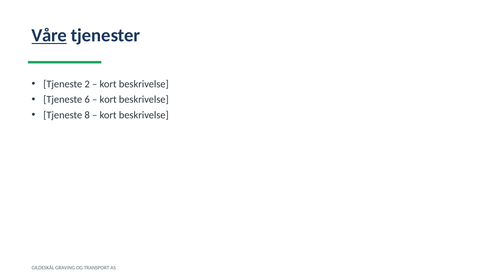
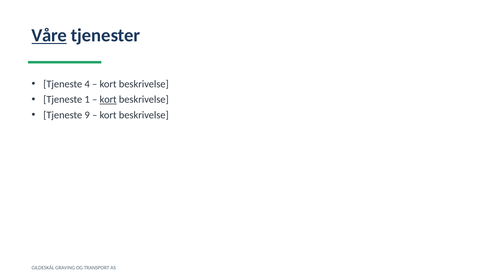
2: 2 -> 4
6: 6 -> 1
kort at (108, 100) underline: none -> present
8: 8 -> 9
